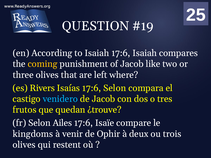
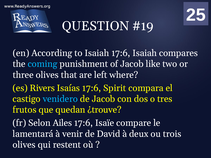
coming colour: yellow -> light blue
17:6 Selon: Selon -> Spirit
kingdoms: kingdoms -> lamentará
Ophir: Ophir -> David
